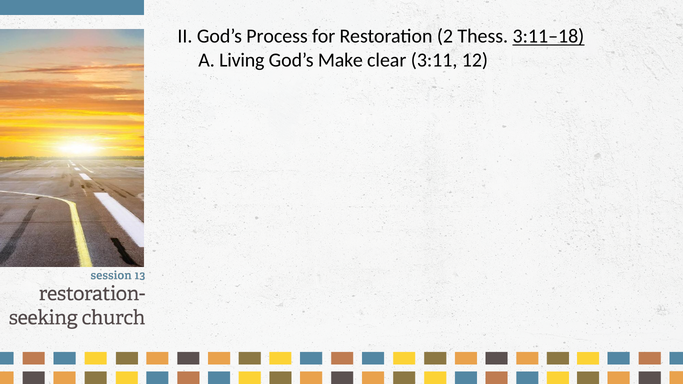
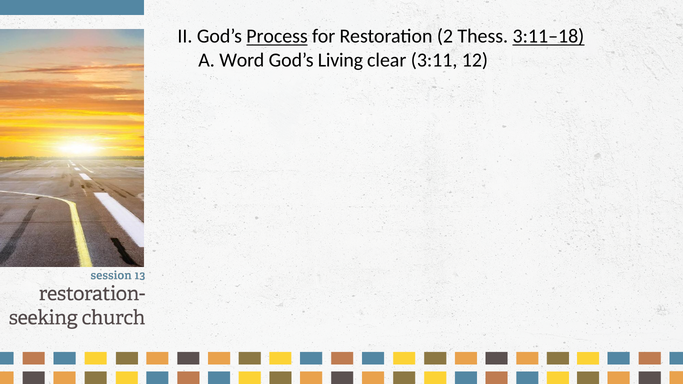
Process underline: none -> present
Living: Living -> Word
Make: Make -> Living
